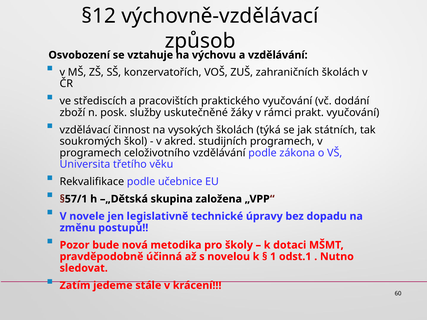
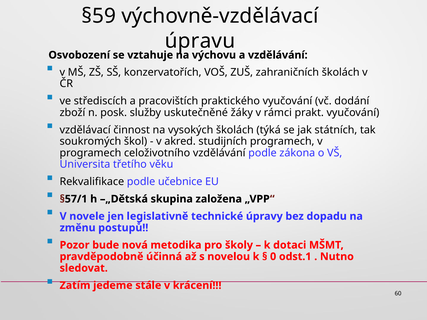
§12: §12 -> §59
způsob: způsob -> úpravu
1: 1 -> 0
